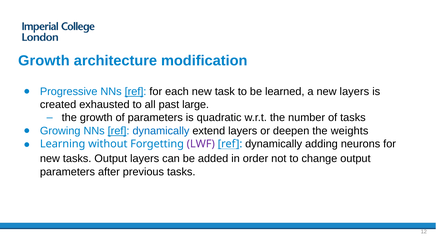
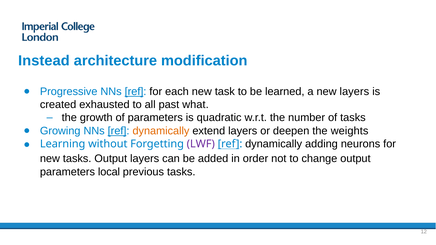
Growth at (44, 61): Growth -> Instead
large: large -> what
dynamically at (161, 131) colour: blue -> orange
after: after -> local
